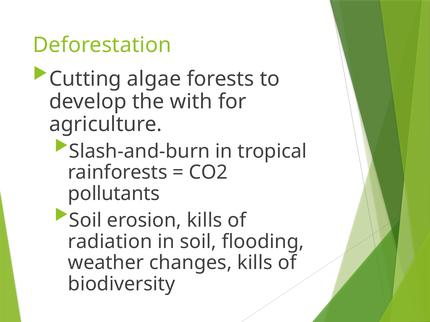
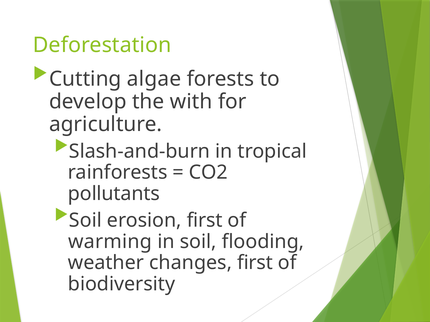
erosion kills: kills -> first
radiation: radiation -> warming
changes kills: kills -> first
